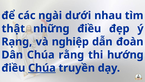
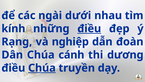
thật: thật -> kính
điều at (89, 28) underline: none -> present
rằng: rằng -> cánh
hướng: hướng -> dương
